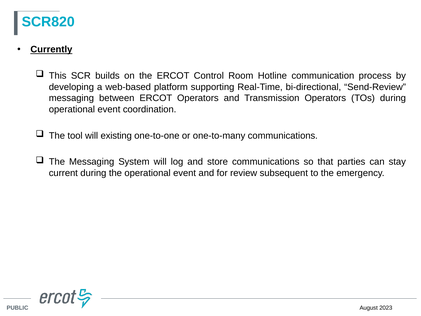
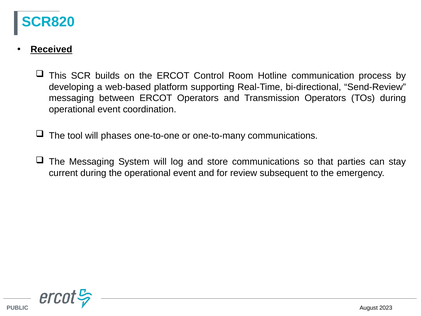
Currently: Currently -> Received
existing: existing -> phases
